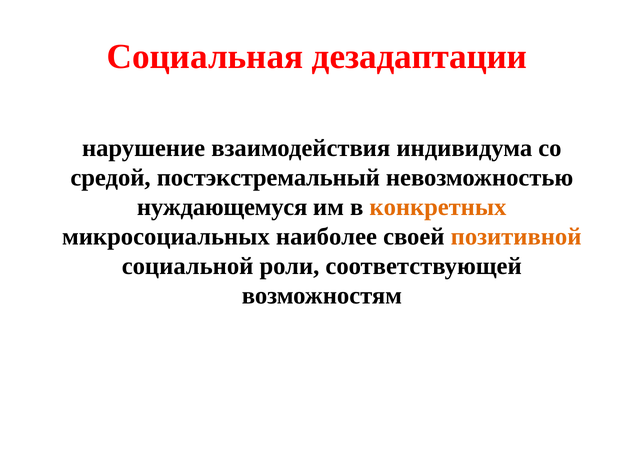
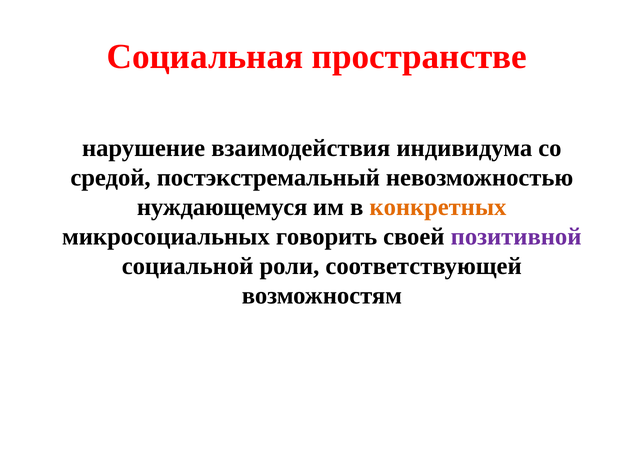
дезадаптации: дезадаптации -> пространстве
наиболее: наиболее -> говорить
позитивной colour: orange -> purple
